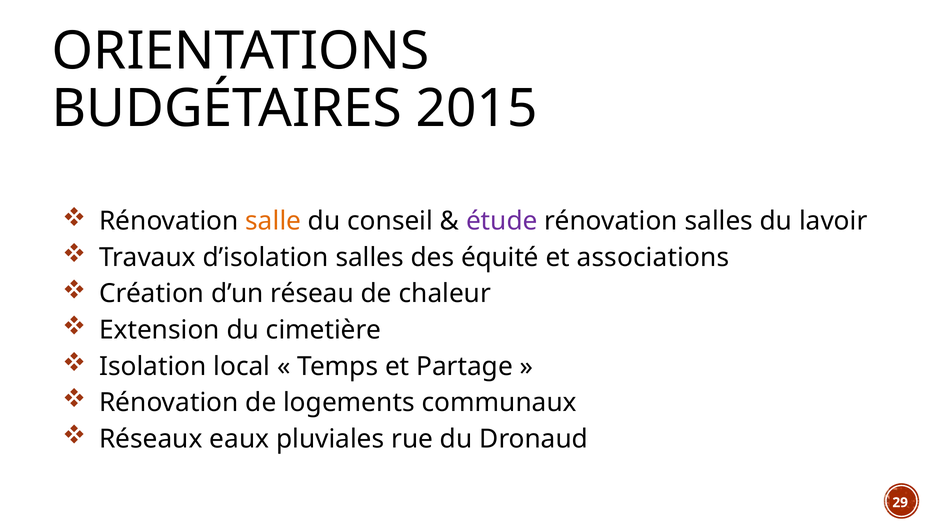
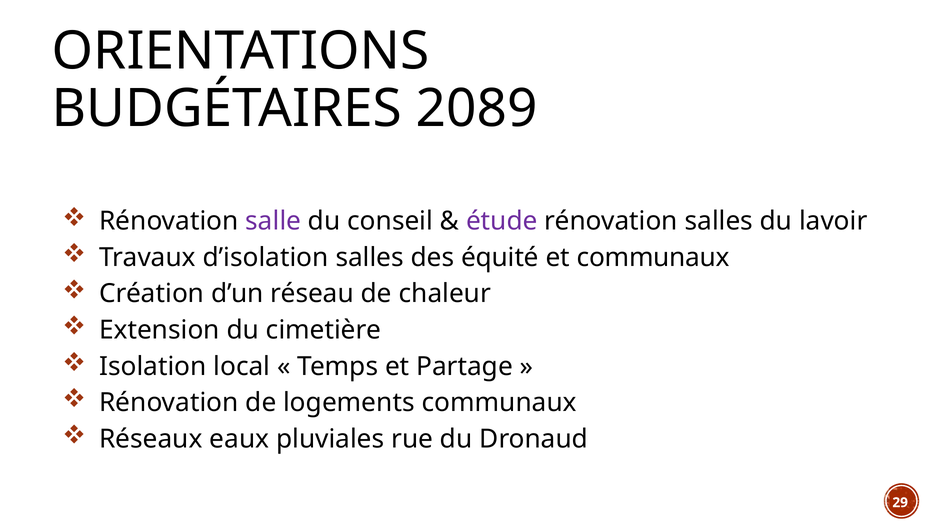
2015: 2015 -> 2089
salle colour: orange -> purple
et associations: associations -> communaux
